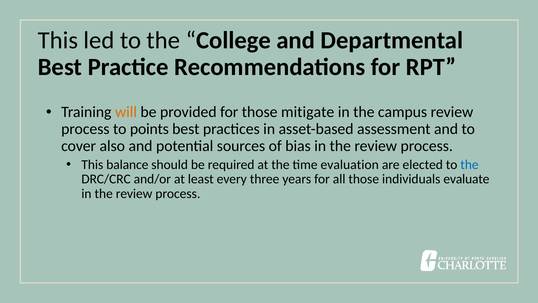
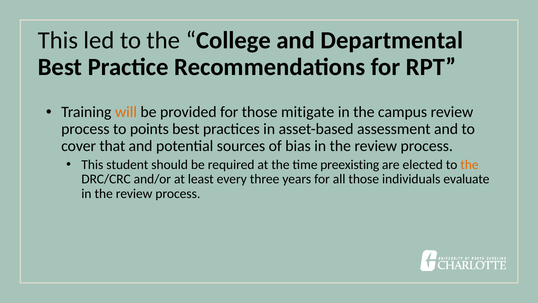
also: also -> that
balance: balance -> student
evaluation: evaluation -> preexisting
the at (469, 164) colour: blue -> orange
